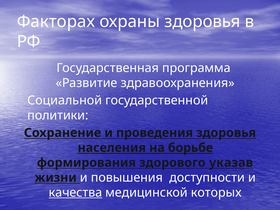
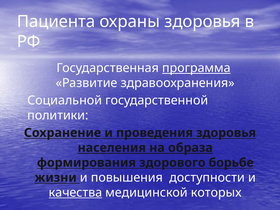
Факторах: Факторах -> Пациента
программа underline: none -> present
борьбе: борьбе -> образа
указав: указав -> борьбе
